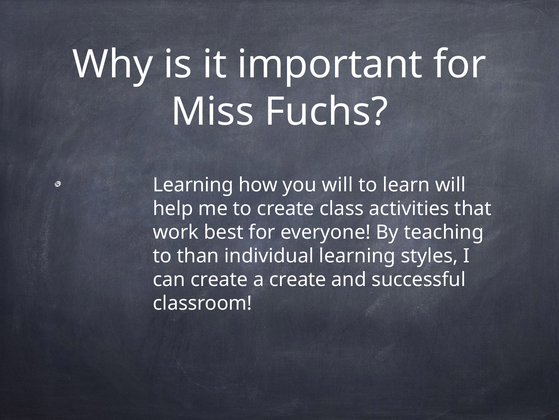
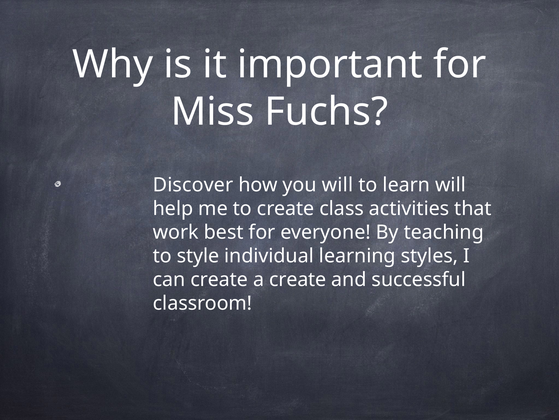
Learning at (193, 185): Learning -> Discover
than: than -> style
